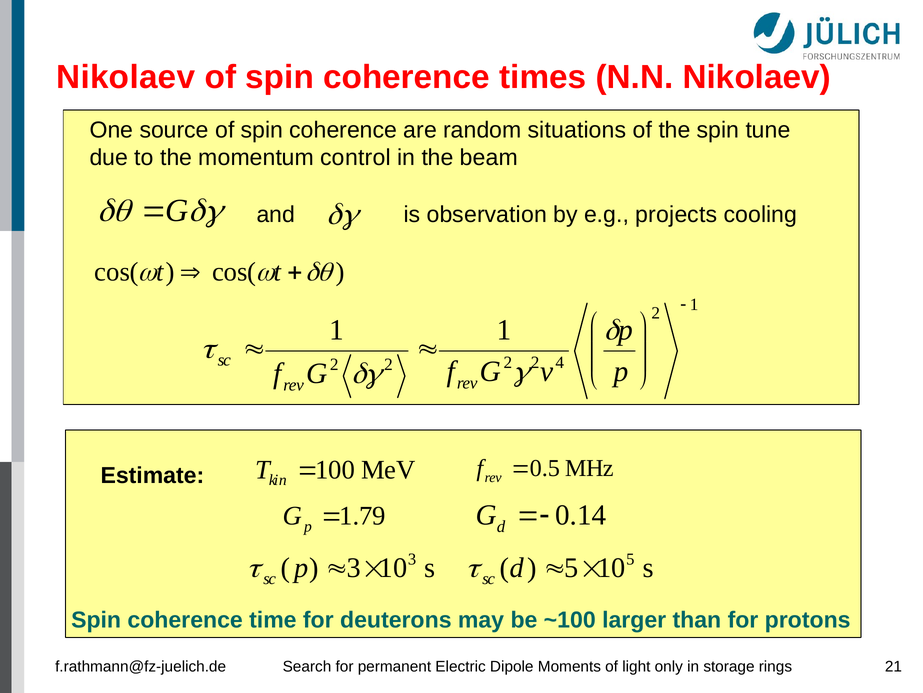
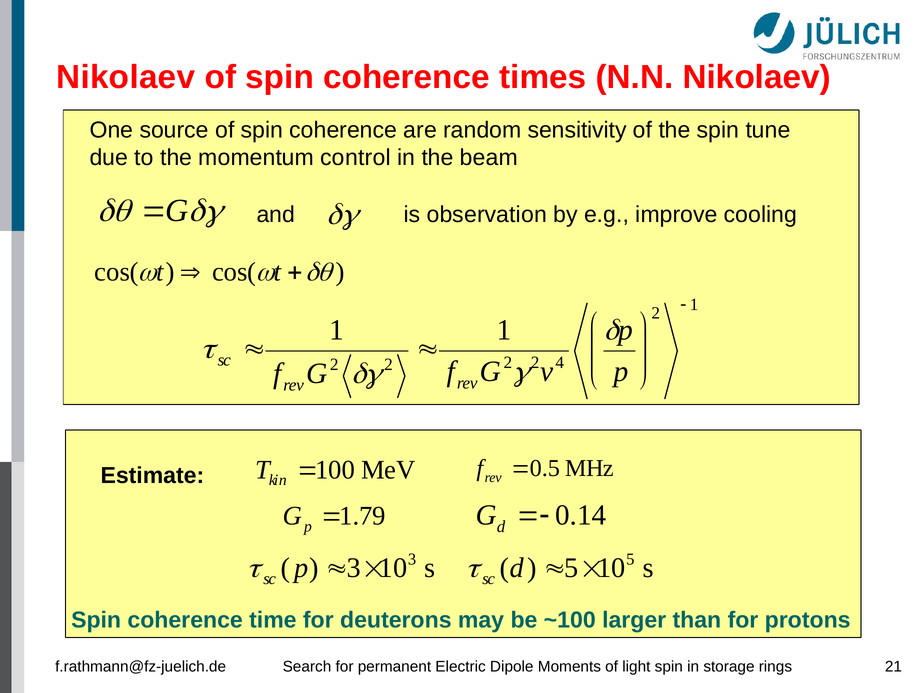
situations: situations -> sensitivity
projects: projects -> improve
light only: only -> spin
